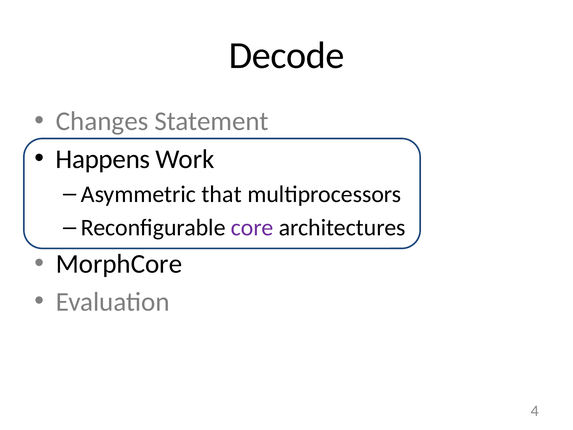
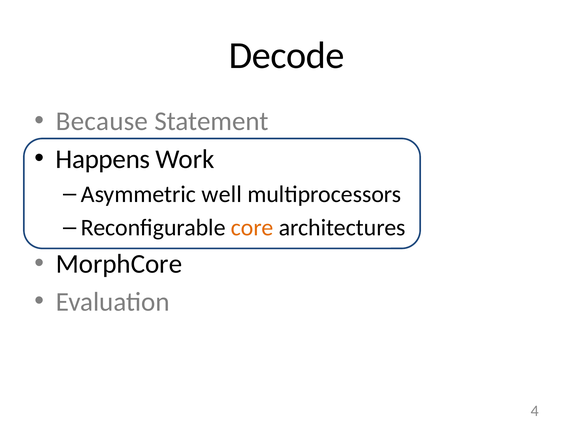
Changes: Changes -> Because
that: that -> well
core colour: purple -> orange
